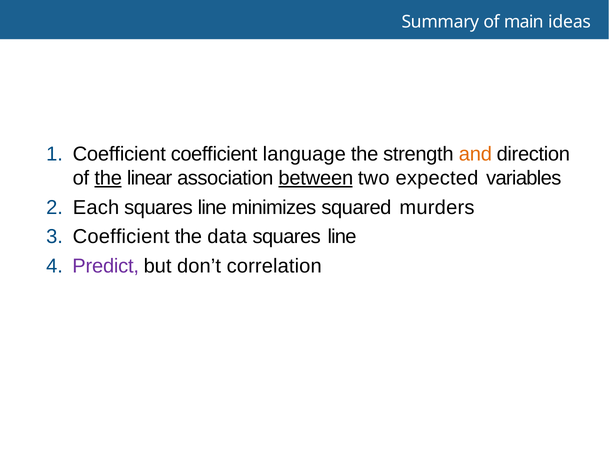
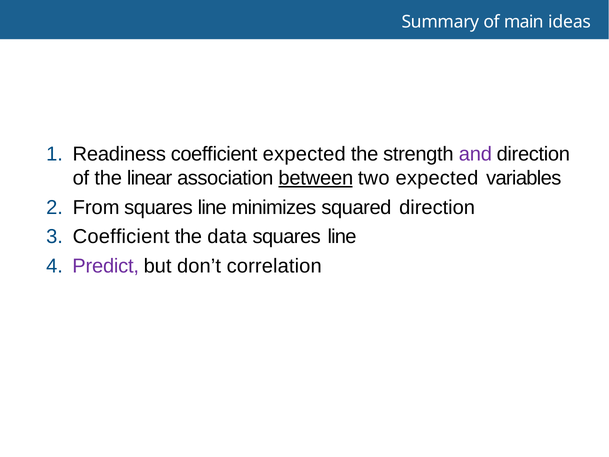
Coefﬁcient at (119, 154): Coefﬁcient -> Readiness
coefﬁcient language: language -> expected
and colour: orange -> purple
the at (108, 178) underline: present -> none
Each: Each -> From
squared murders: murders -> direction
